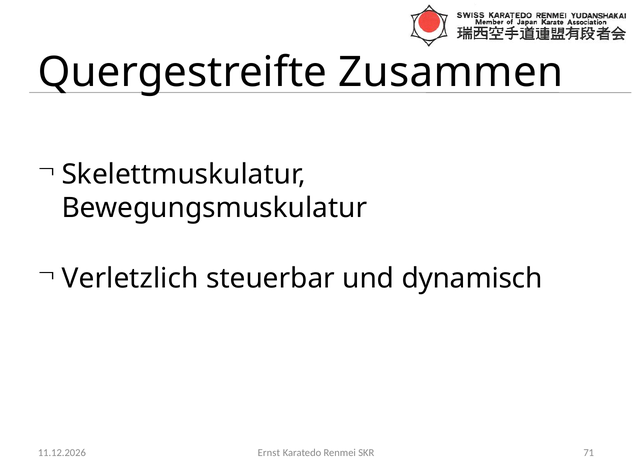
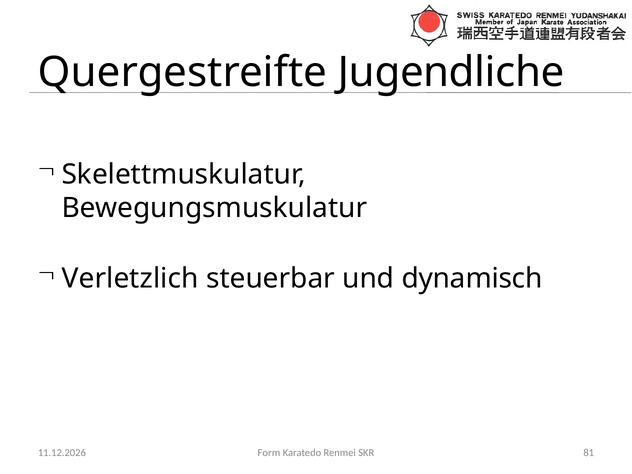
Zusammen: Zusammen -> Jugendliche
Ernst: Ernst -> Form
71: 71 -> 81
